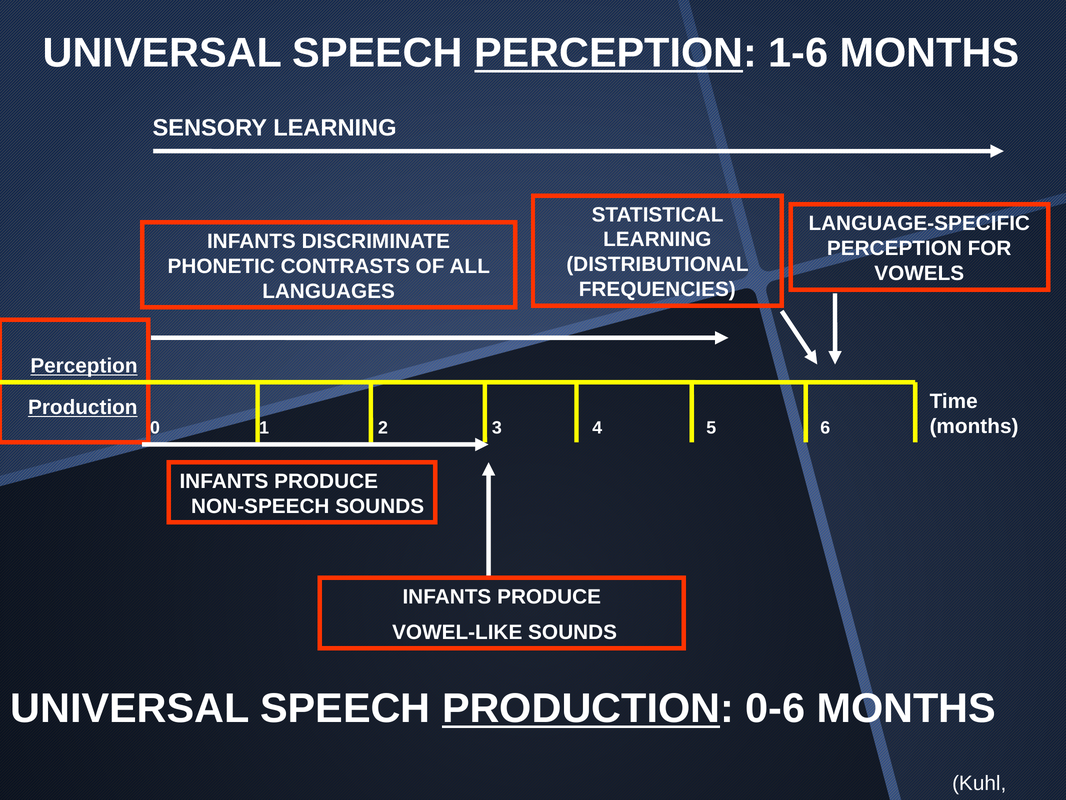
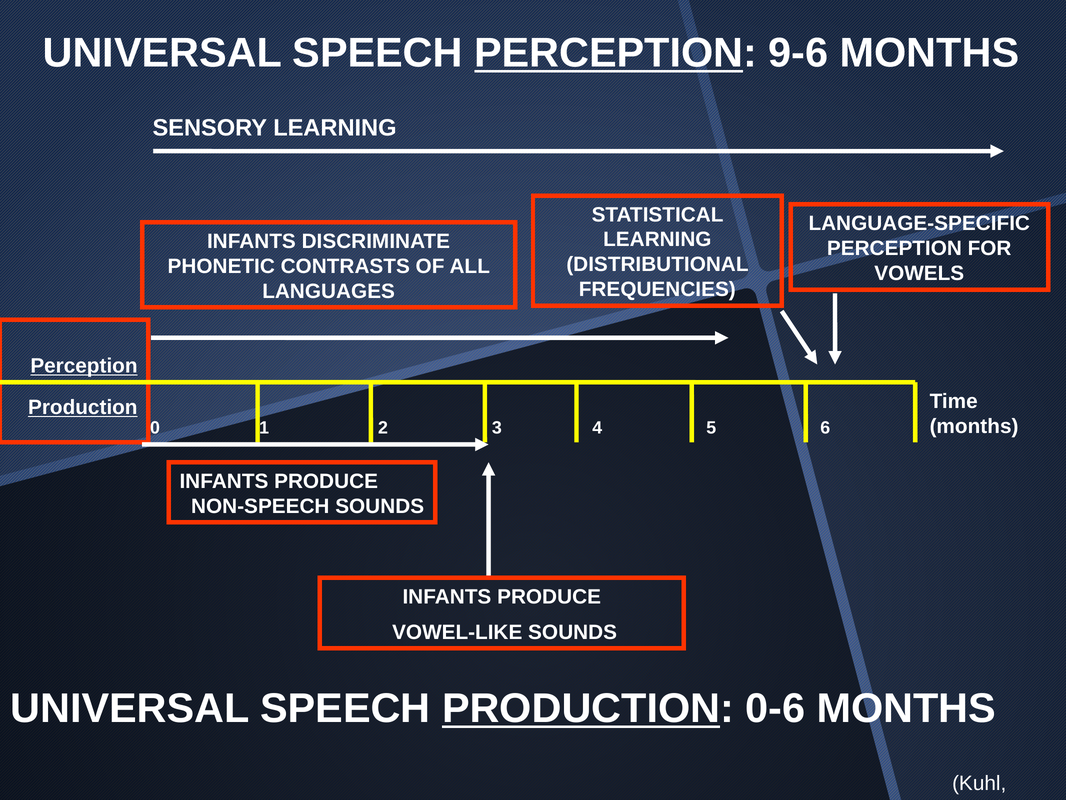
1-6: 1-6 -> 9-6
